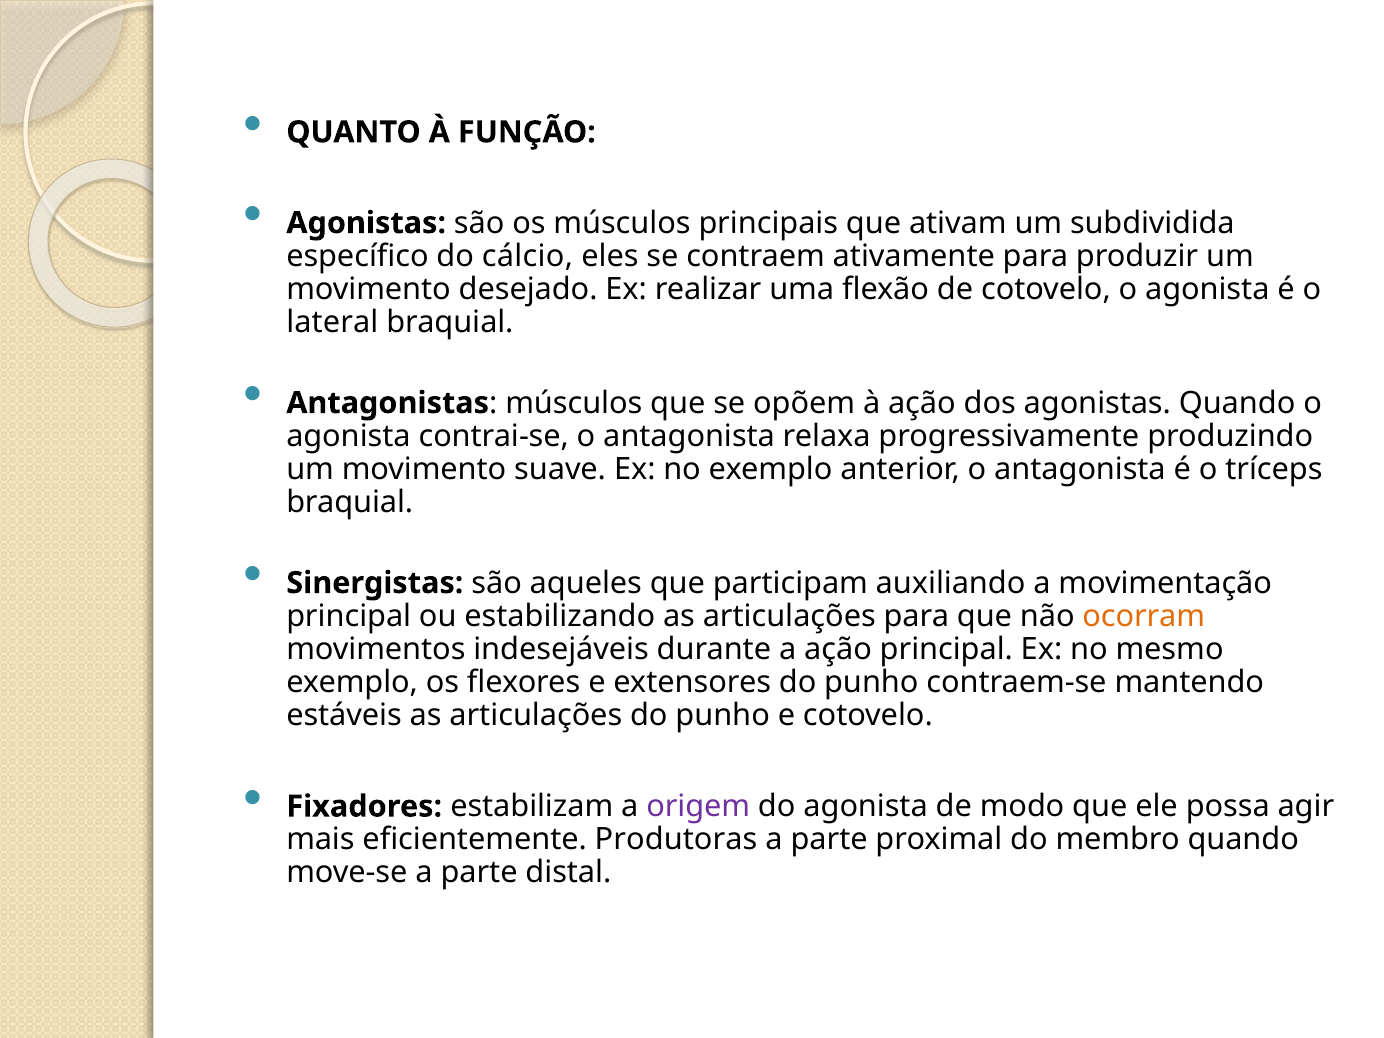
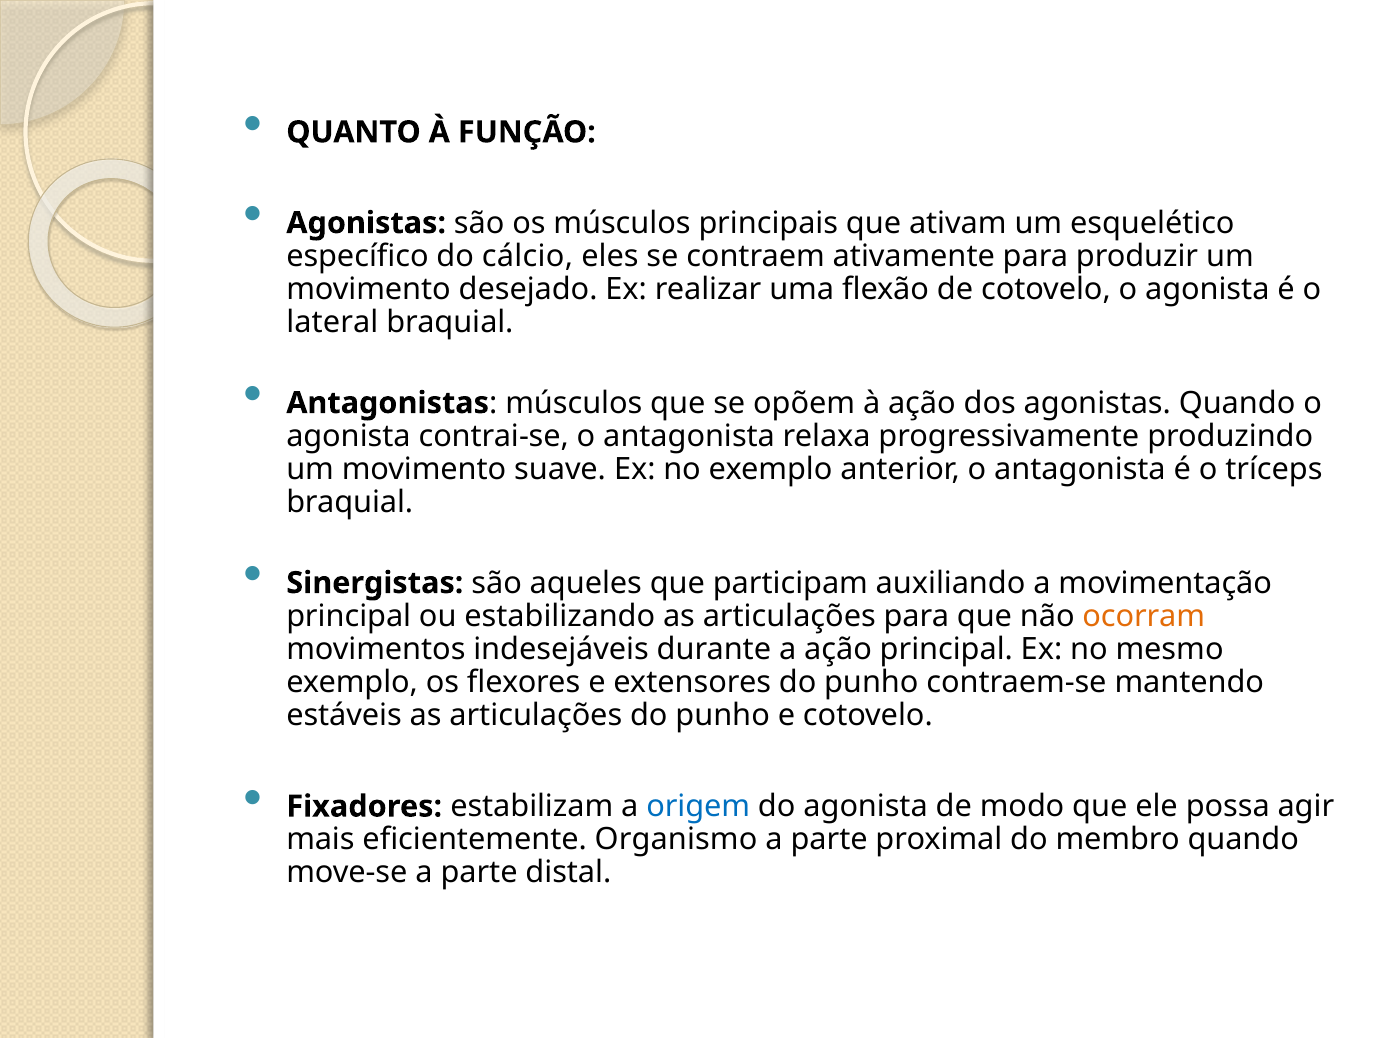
subdividida: subdividida -> esquelético
origem colour: purple -> blue
Produtoras: Produtoras -> Organismo
